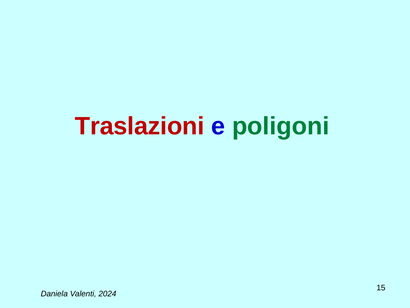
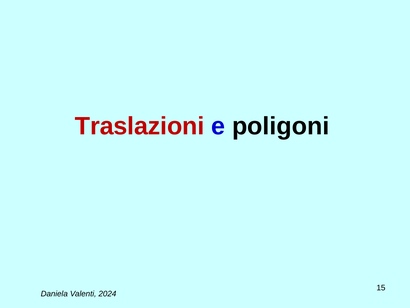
poligoni colour: green -> black
